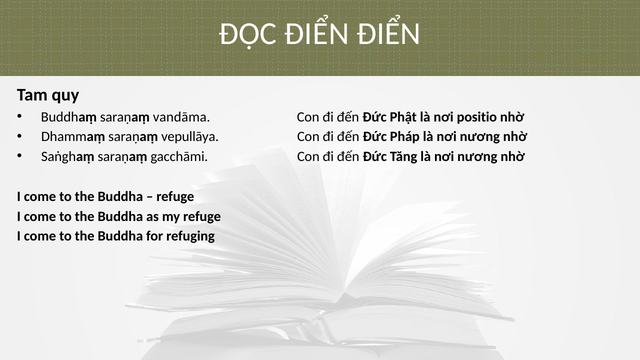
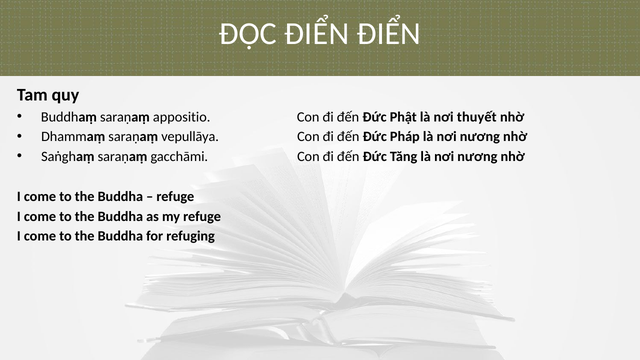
vandāma: vandāma -> appositio
positio: positio -> thuyết
